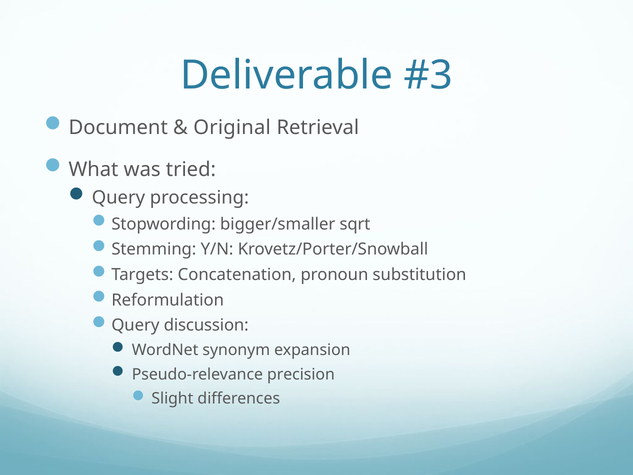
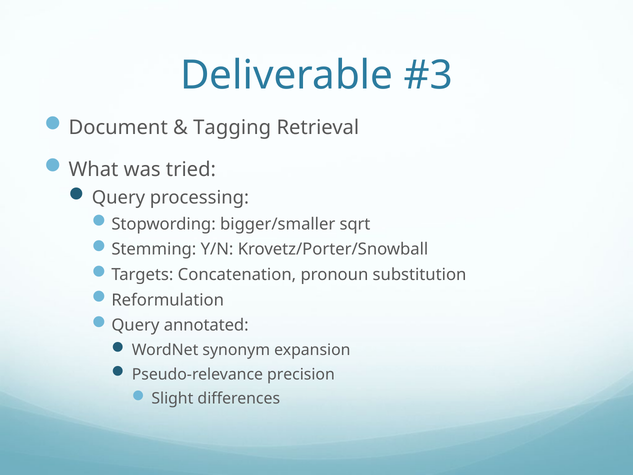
Original: Original -> Tagging
discussion: discussion -> annotated
